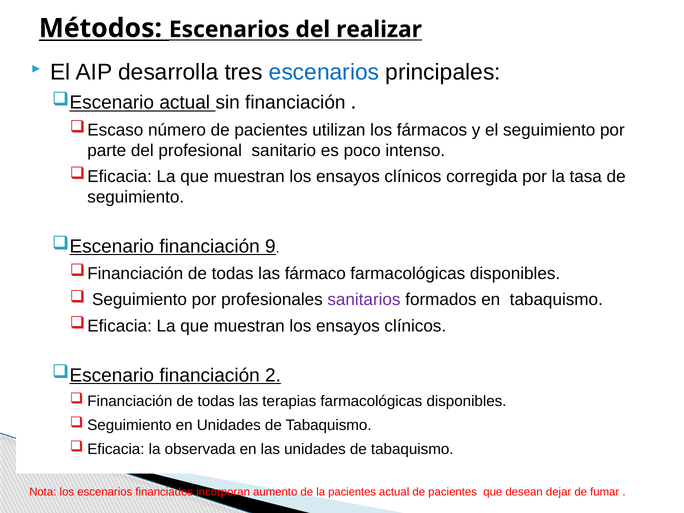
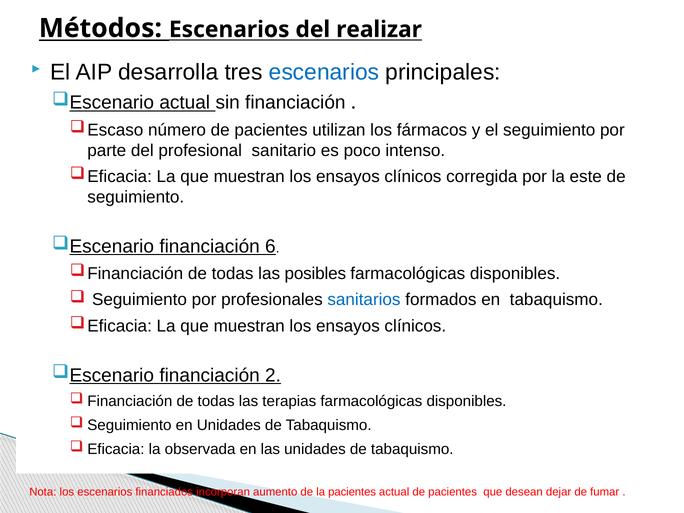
tasa: tasa -> este
9: 9 -> 6
fármaco: fármaco -> posibles
sanitarios colour: purple -> blue
